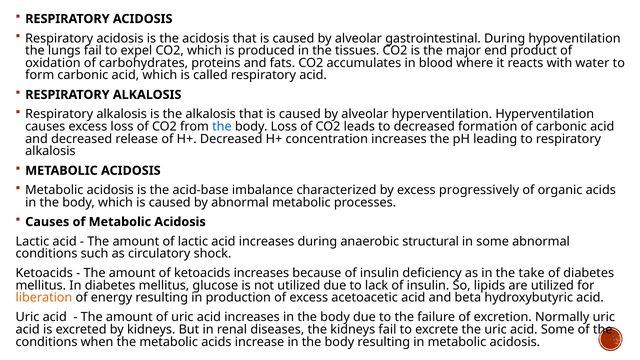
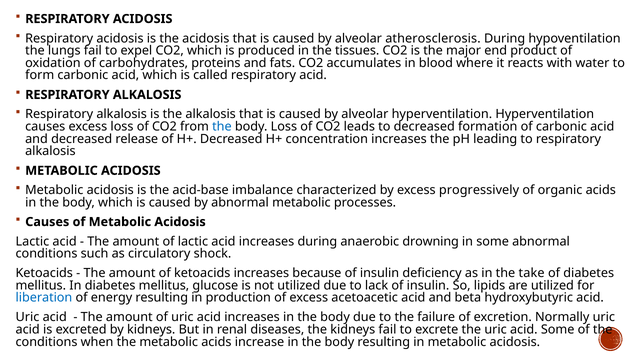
gastrointestinal: gastrointestinal -> atherosclerosis
structural: structural -> drowning
liberation colour: orange -> blue
